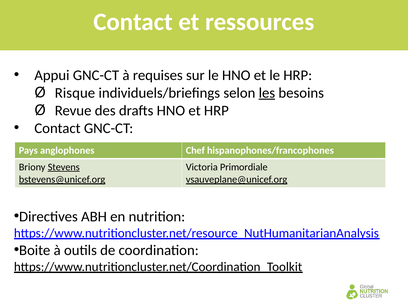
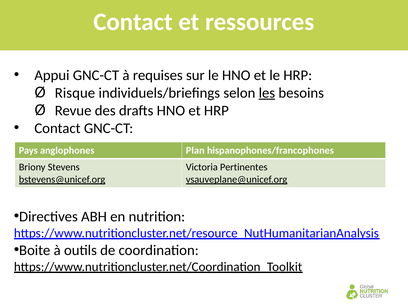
Chef: Chef -> Plan
Stevens underline: present -> none
Primordiale: Primordiale -> Pertinentes
